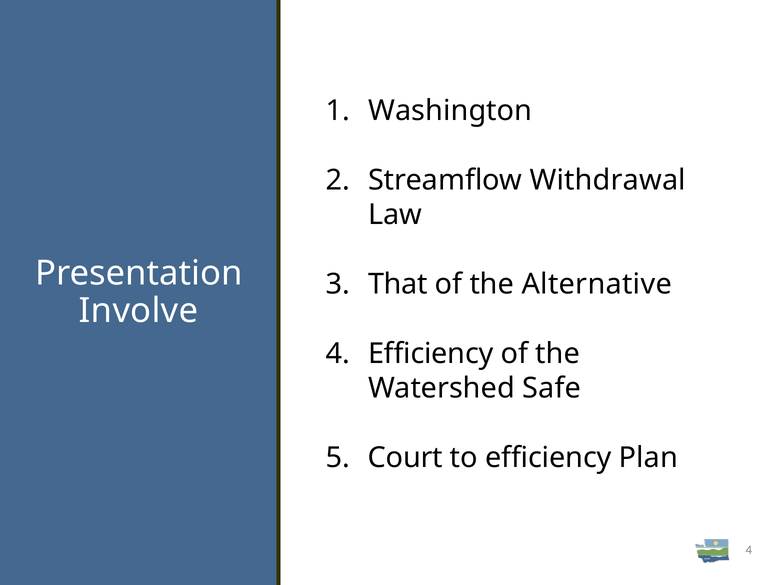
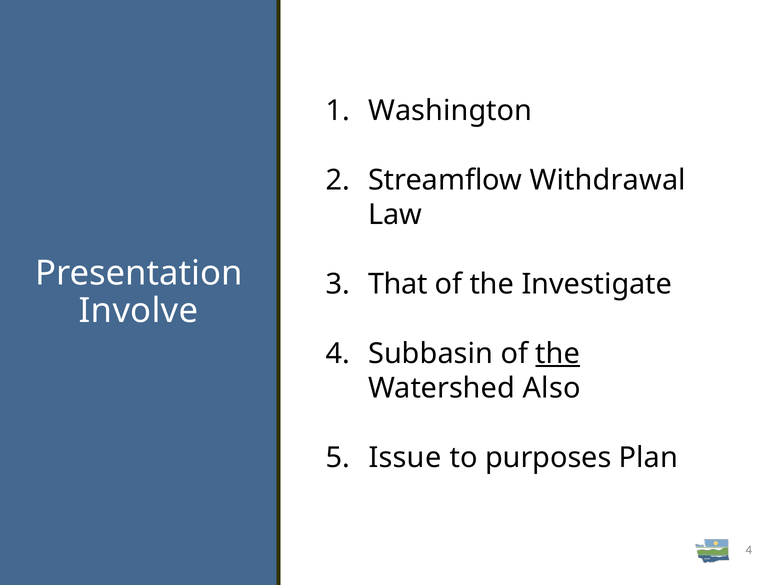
Alternative: Alternative -> Investigate
4 Efficiency: Efficiency -> Subbasin
the at (558, 353) underline: none -> present
Safe: Safe -> Also
Court: Court -> Issue
to efficiency: efficiency -> purposes
